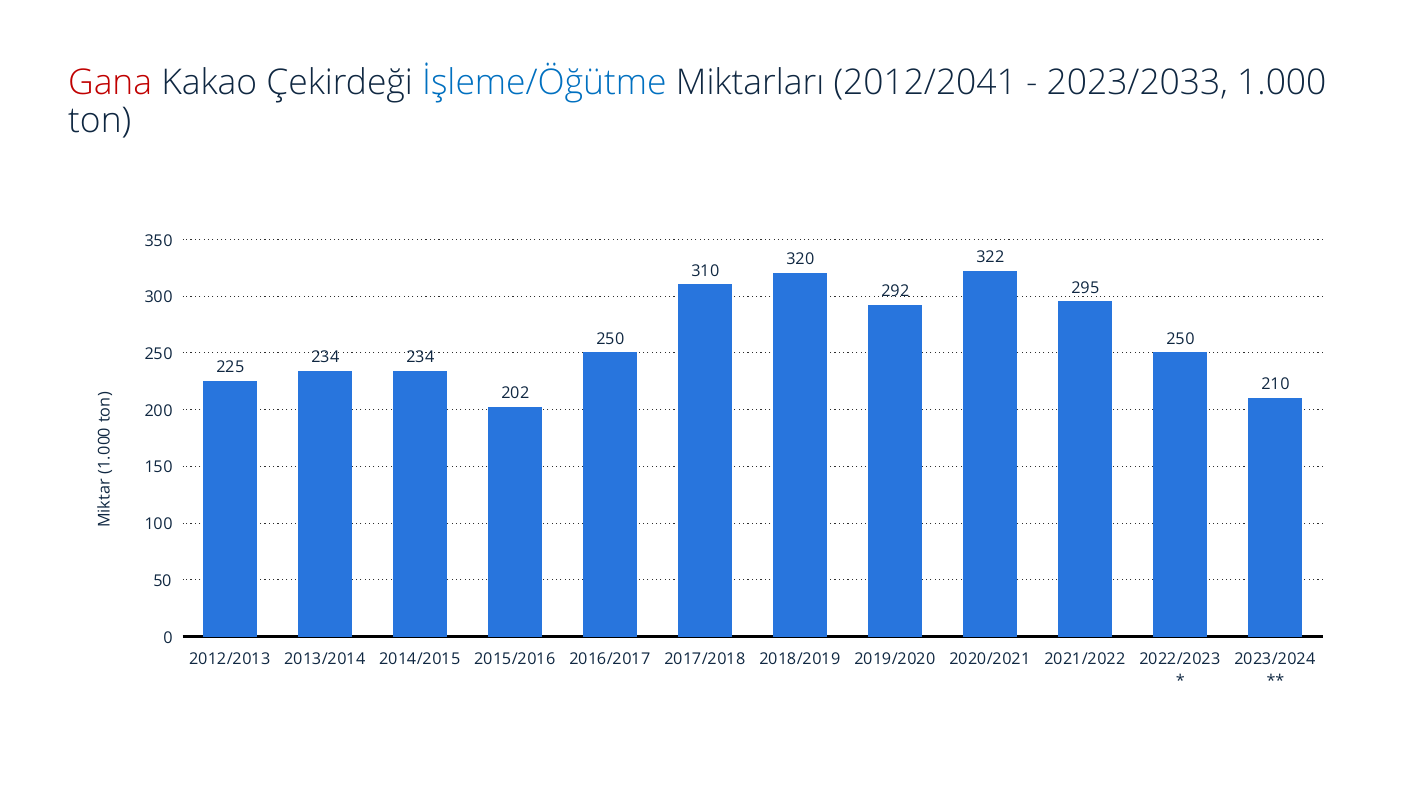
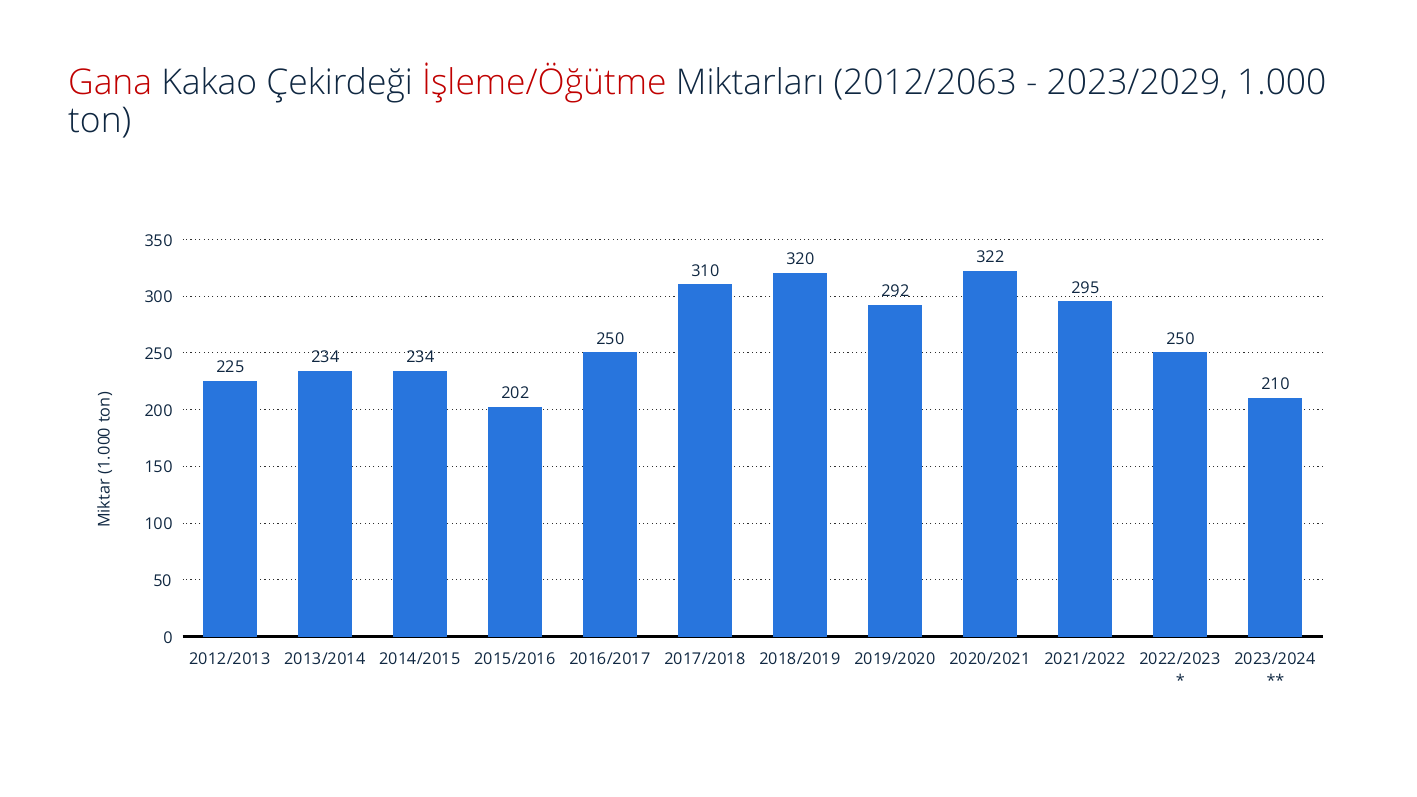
İşleme/Öğütme colour: blue -> red
2012/2041: 2012/2041 -> 2012/2063
2023/2033: 2023/2033 -> 2023/2029
